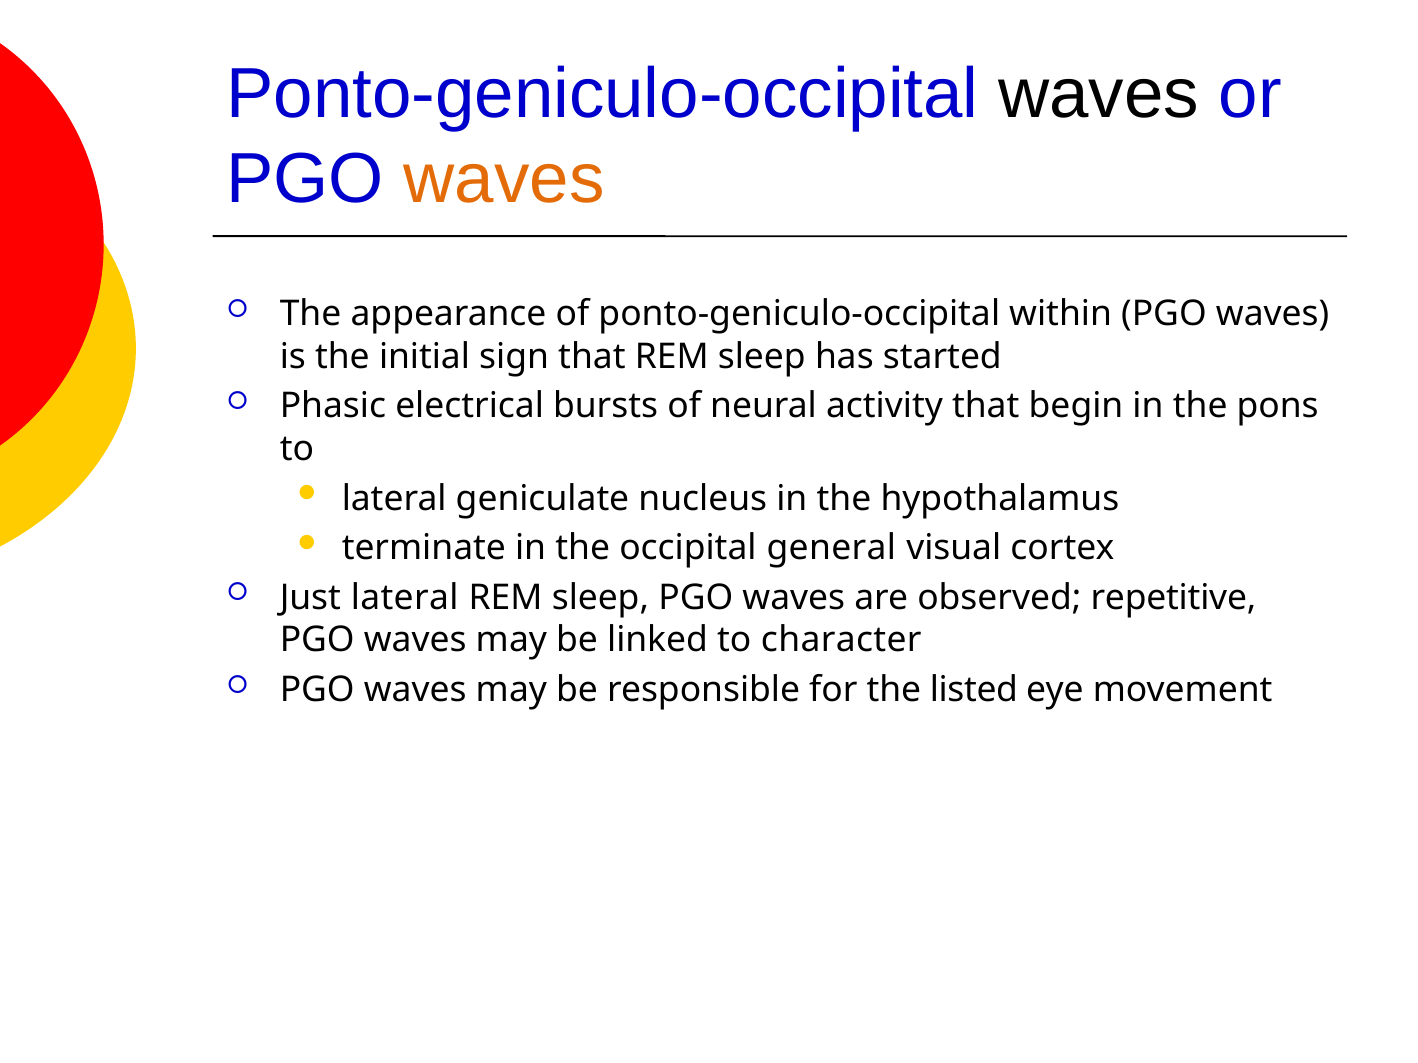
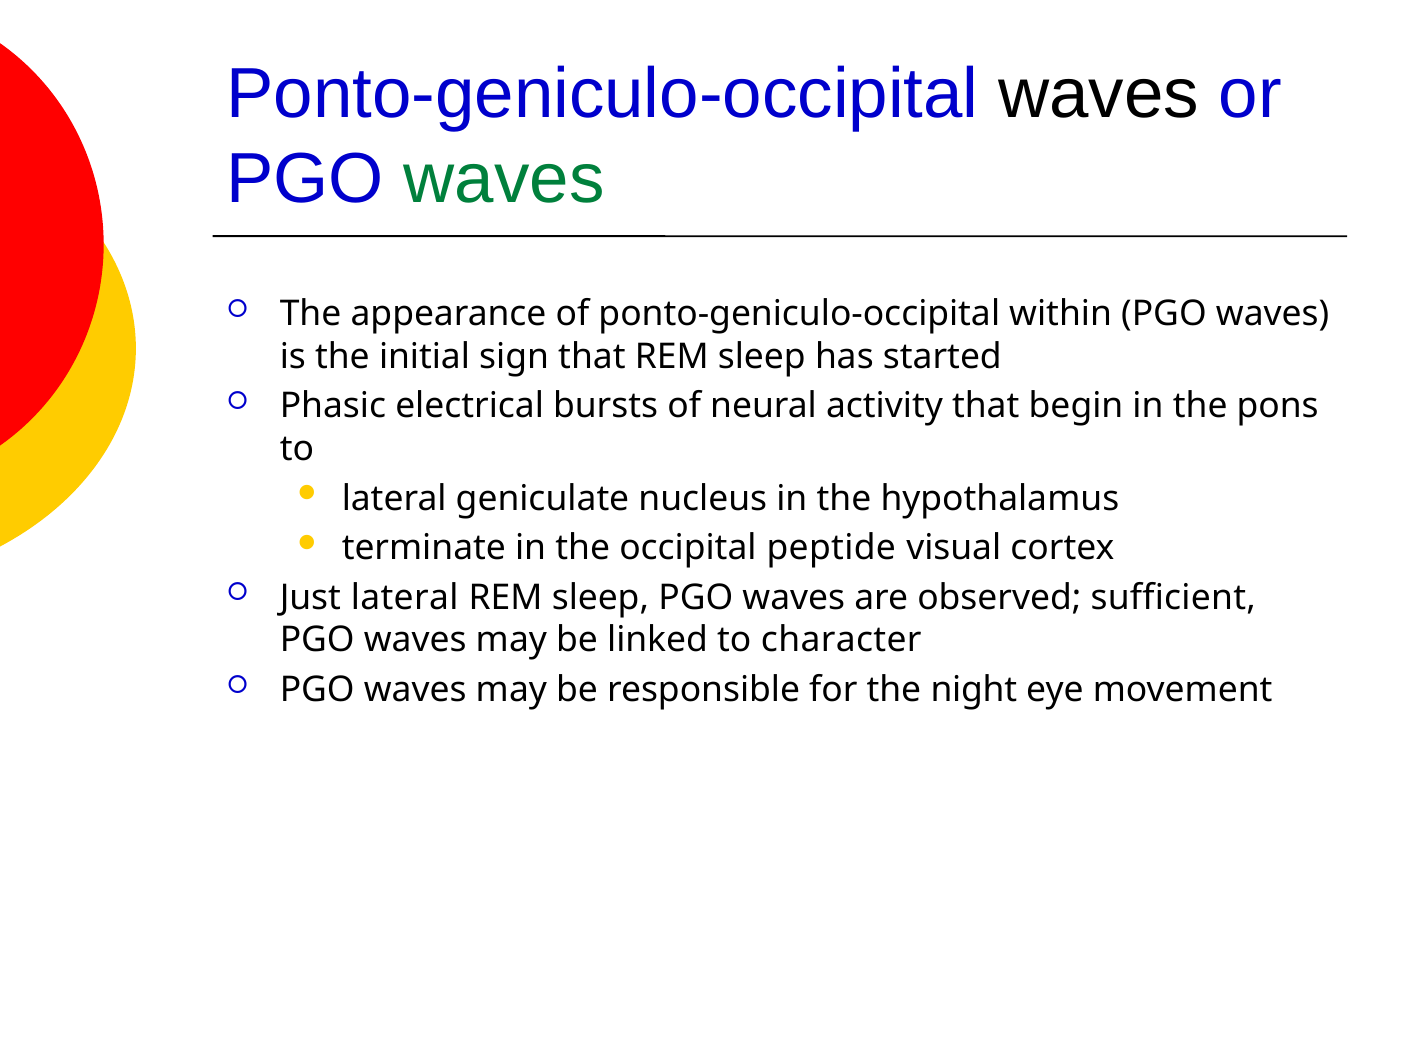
waves at (504, 179) colour: orange -> green
general: general -> peptide
repetitive: repetitive -> sufficient
listed: listed -> night
